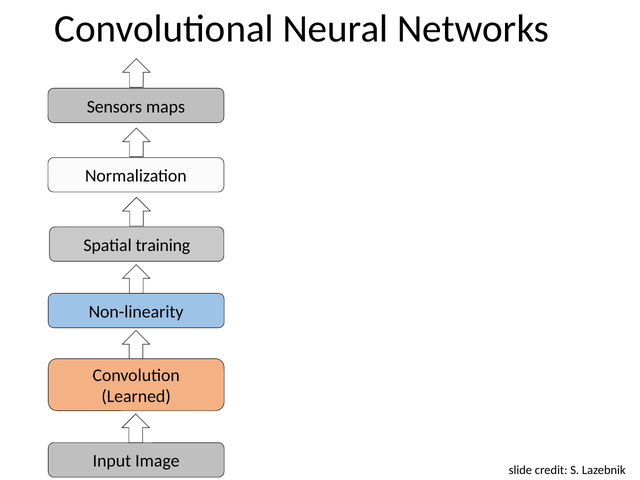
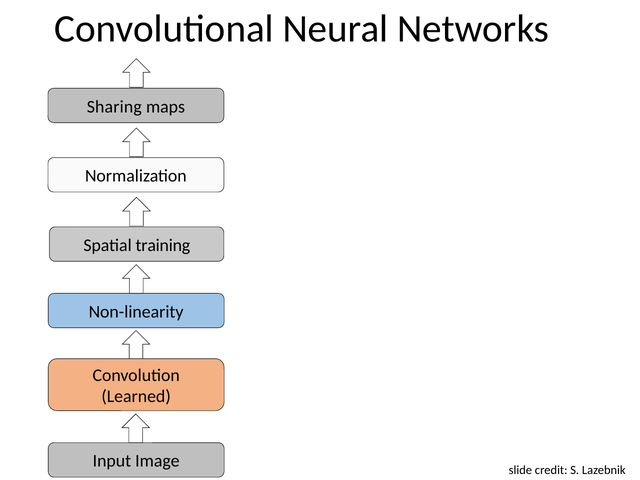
Sensors: Sensors -> Sharing
